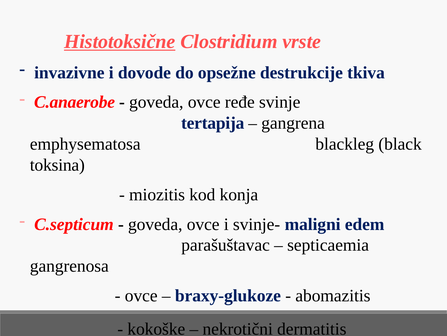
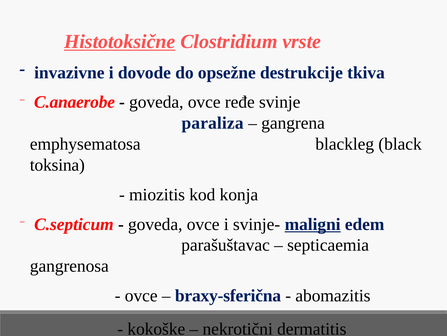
tertapija: tertapija -> paraliza
maligni underline: none -> present
braxy-glukoze: braxy-glukoze -> braxy-sferična
